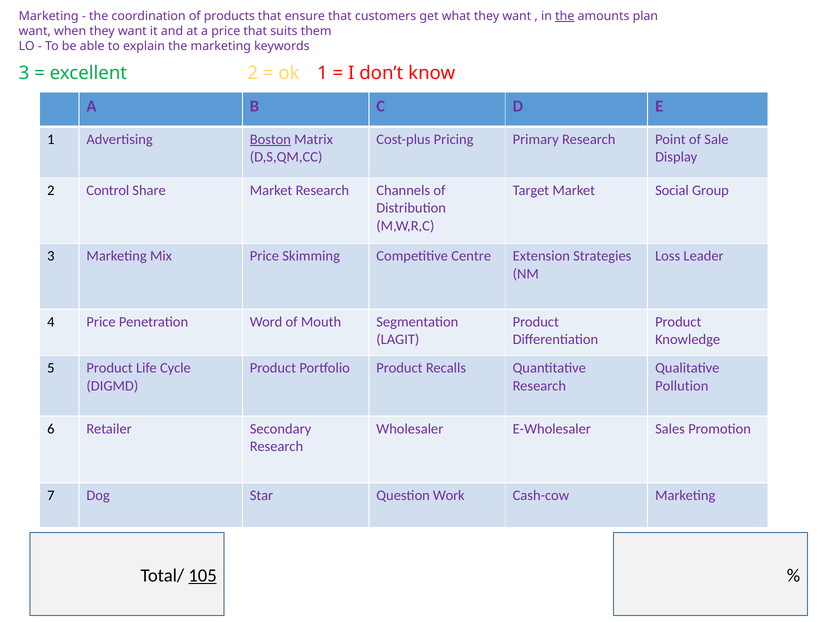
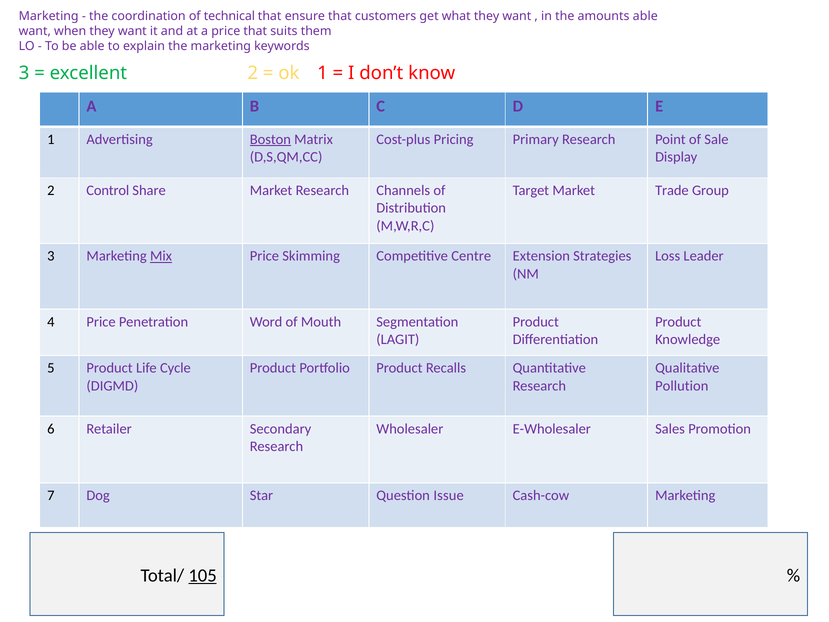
products: products -> technical
the at (565, 16) underline: present -> none
amounts plan: plan -> able
Social: Social -> Trade
Mix underline: none -> present
Work: Work -> Issue
